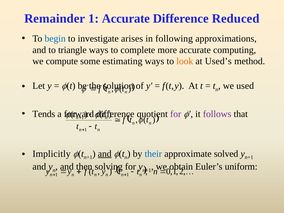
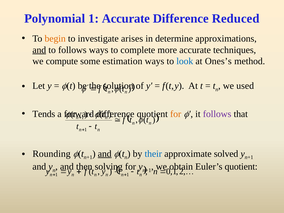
Remainder: Remainder -> Polynomial
begin colour: blue -> orange
following: following -> determine
and at (39, 50) underline: none -> present
to triangle: triangle -> follows
computing: computing -> techniques
estimating: estimating -> estimation
look colour: orange -> blue
Used’s: Used’s -> Ones’s
for at (176, 114) colour: purple -> orange
Implicitly: Implicitly -> Rounding
Euler’s uniform: uniform -> quotient
